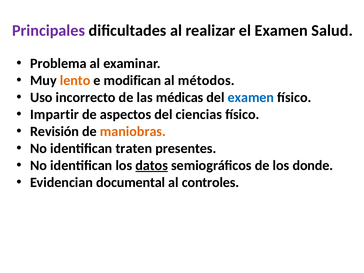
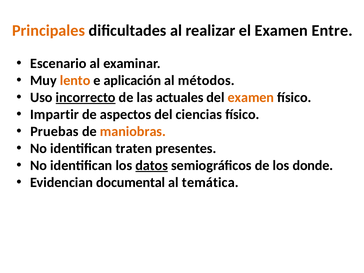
Principales colour: purple -> orange
Salud: Salud -> Entre
Problema: Problema -> Escenario
modifican: modifican -> aplicación
incorrecto underline: none -> present
médicas: médicas -> actuales
examen at (251, 97) colour: blue -> orange
Revisión: Revisión -> Pruebas
controles: controles -> temática
